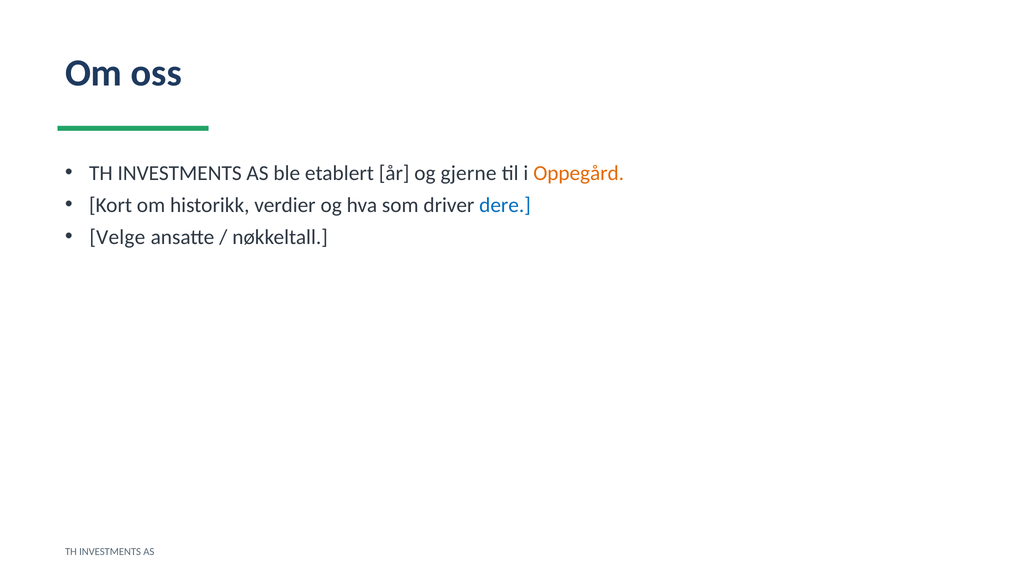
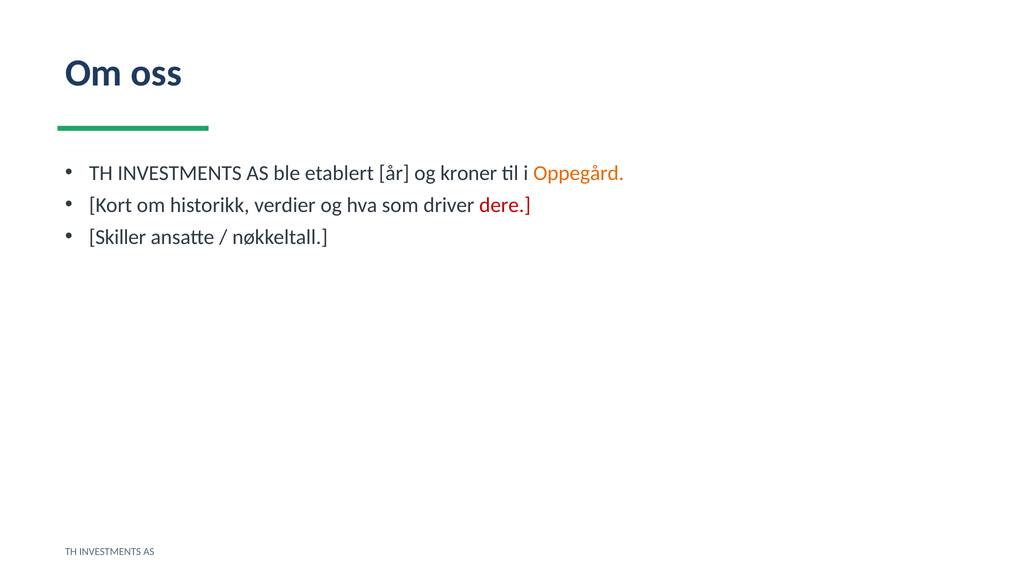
gjerne: gjerne -> kroner
dere colour: blue -> red
Velge: Velge -> Skiller
